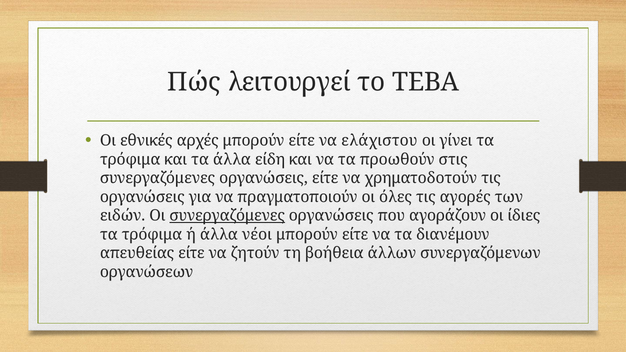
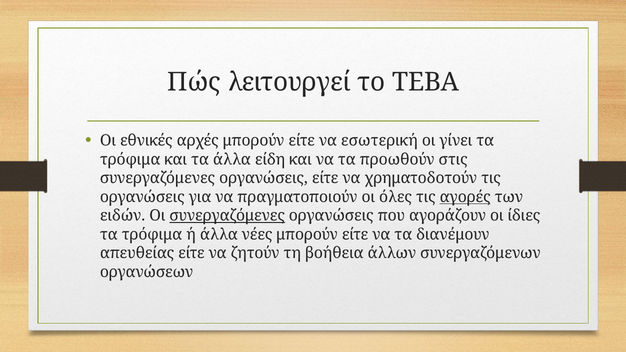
ελάχιστου: ελάχιστου -> εσωτερική
αγορές underline: none -> present
νέοι: νέοι -> νέες
